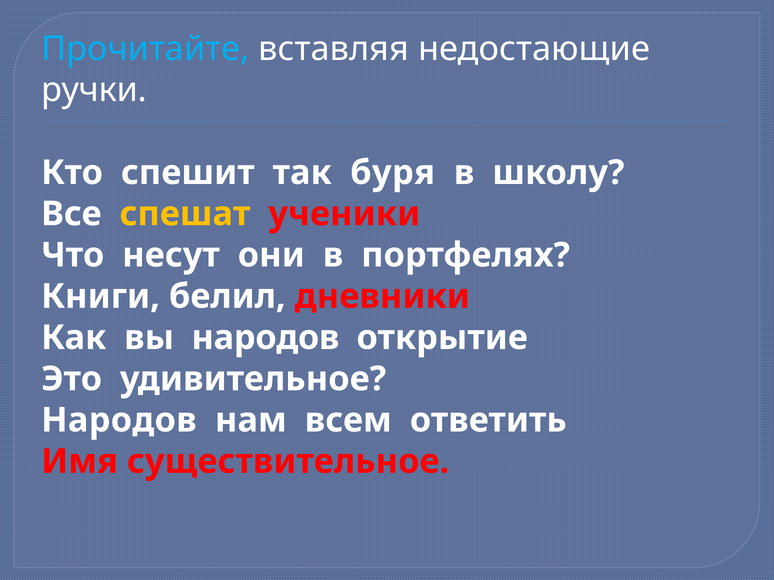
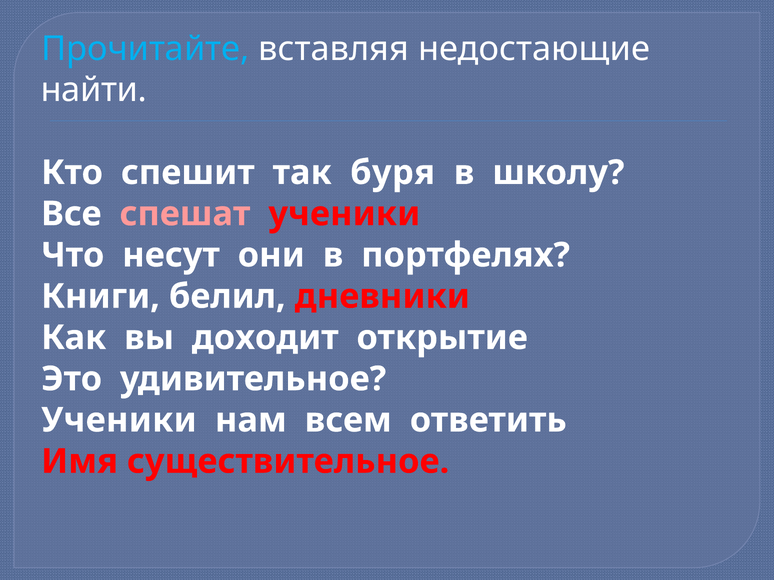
ручки: ручки -> найти
спешат colour: yellow -> pink
вы народов: народов -> доходит
Народов at (119, 421): Народов -> Ученики
